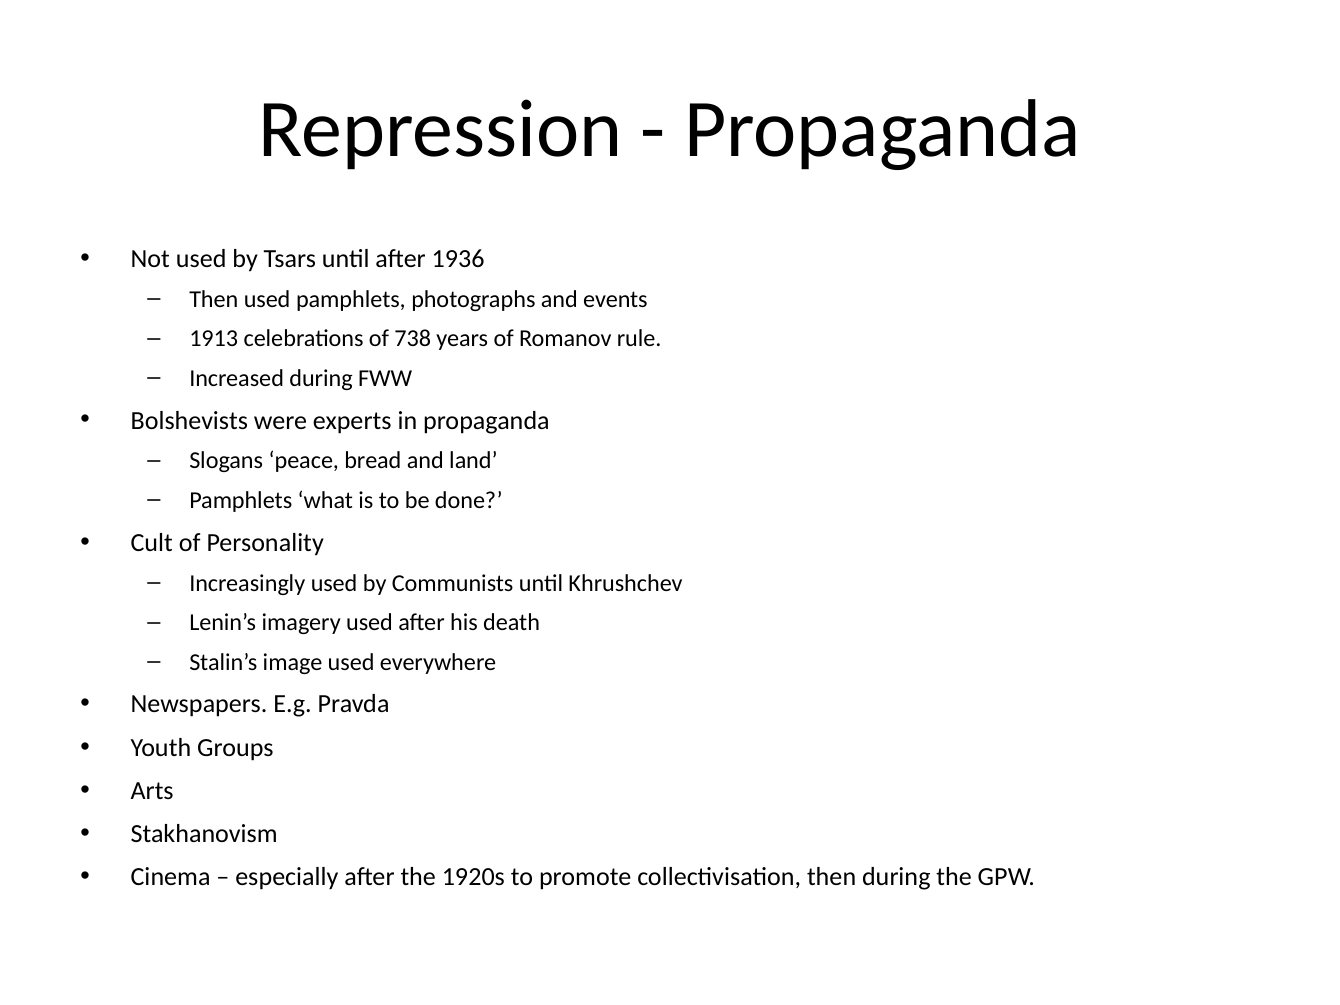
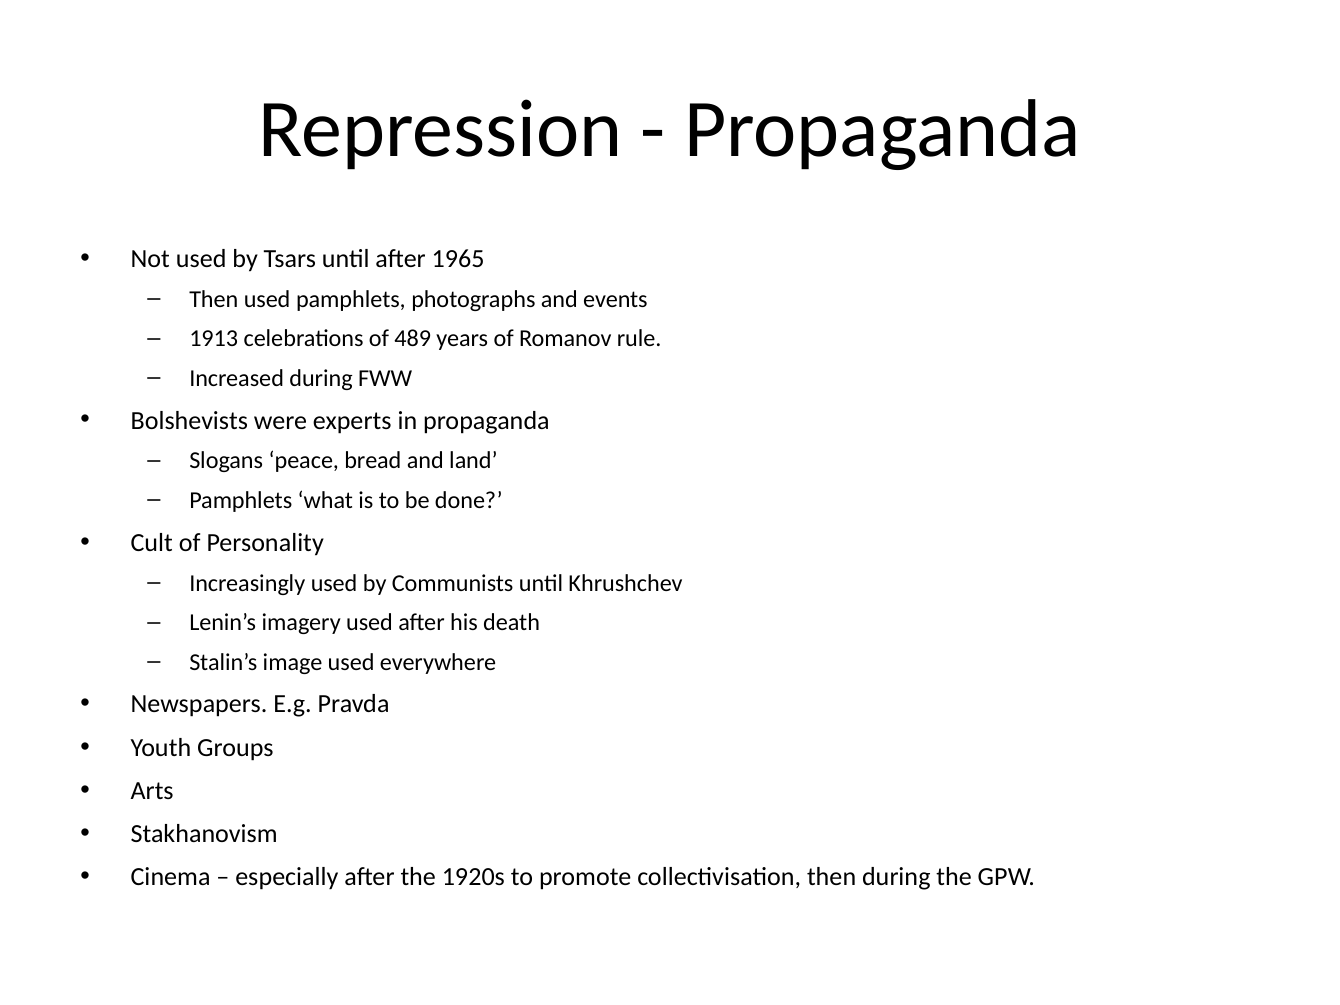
1936: 1936 -> 1965
738: 738 -> 489
